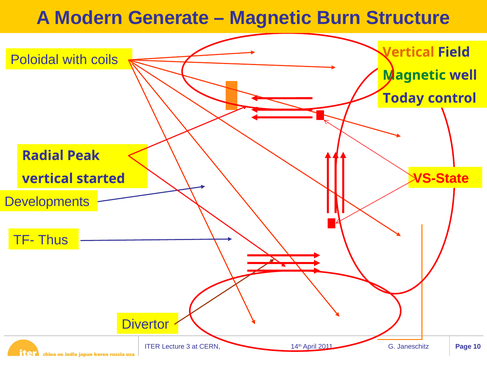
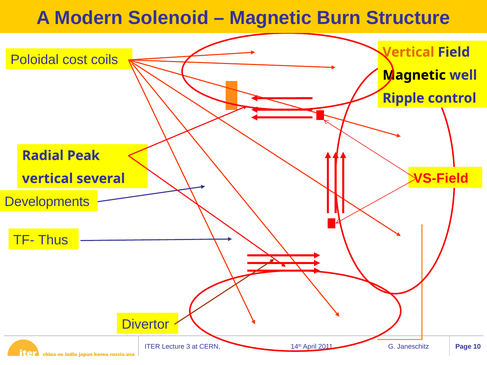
Generate: Generate -> Solenoid
with: with -> cost
Magnetic at (414, 75) colour: green -> black
Today: Today -> Ripple
VS-State: VS-State -> VS-Field
started: started -> several
